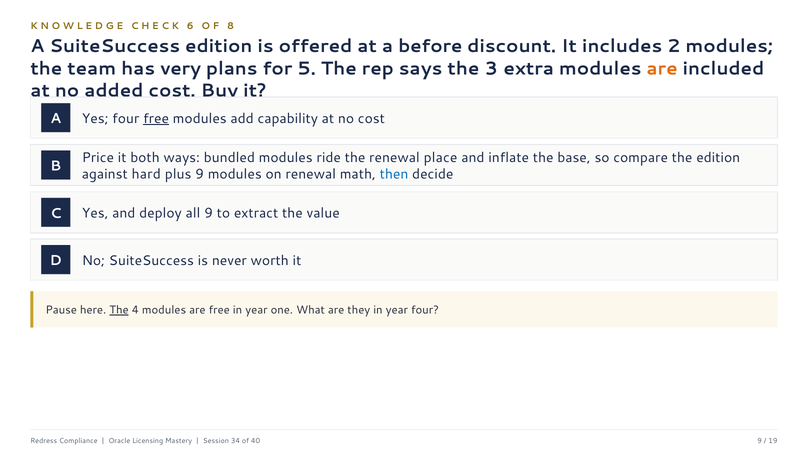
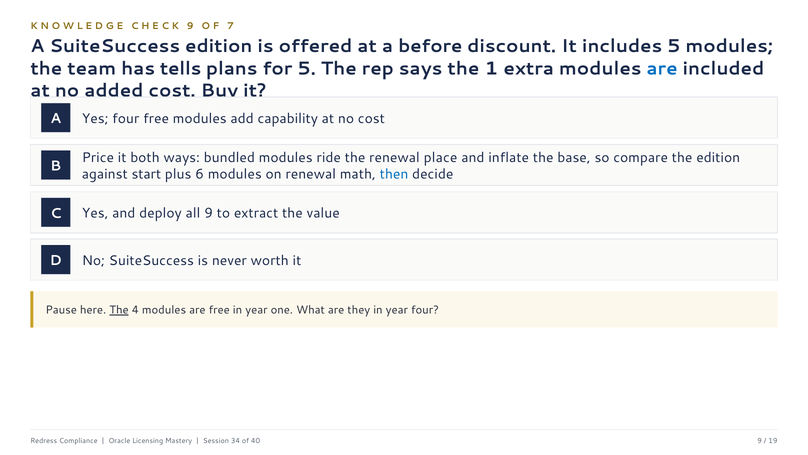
6 at (190, 26): 6 -> 9
8: 8 -> 7
includes 2: 2 -> 5
very: very -> tells
3: 3 -> 1
are at (662, 69) colour: orange -> blue
free at (156, 119) underline: present -> none
hard: hard -> start
plus 9: 9 -> 6
